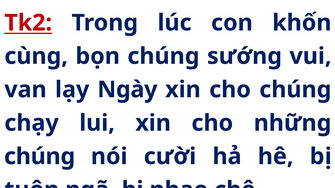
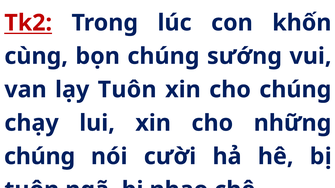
lạy Ngày: Ngày -> Tuôn
